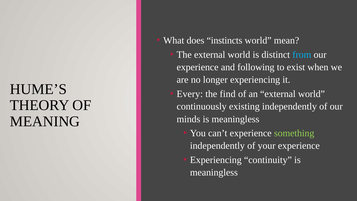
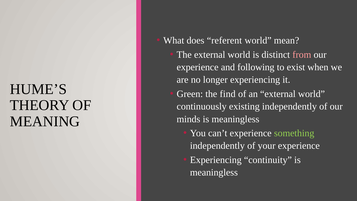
instincts: instincts -> referent
from colour: light blue -> pink
Every: Every -> Green
